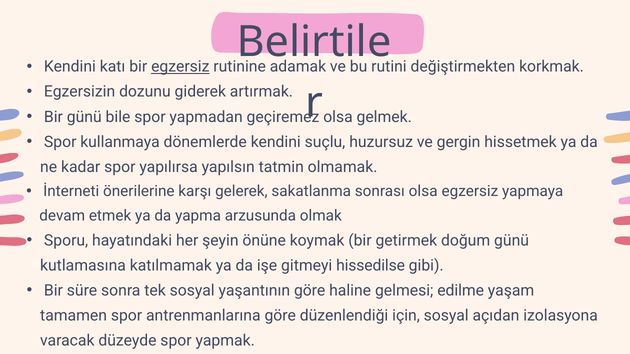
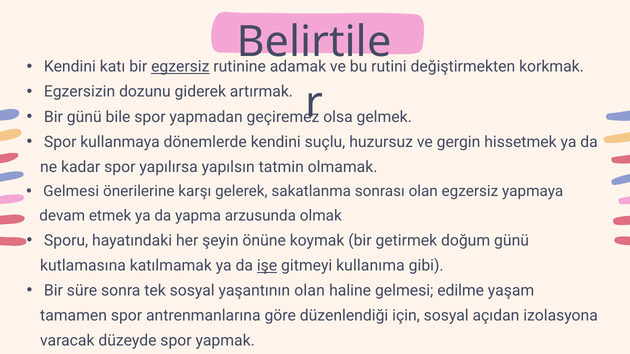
İnterneti at (71, 192): İnterneti -> Gelmesi
sonrası olsa: olsa -> olan
işe underline: none -> present
hissedilse: hissedilse -> kullanıma
yaşantının göre: göre -> olan
